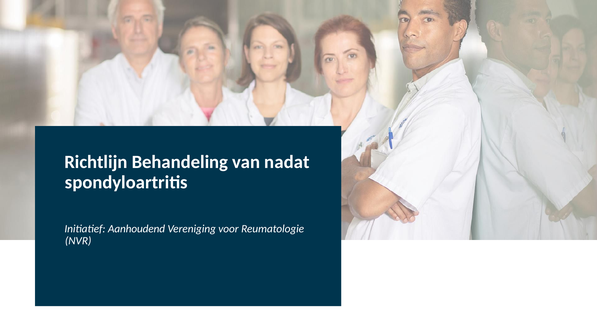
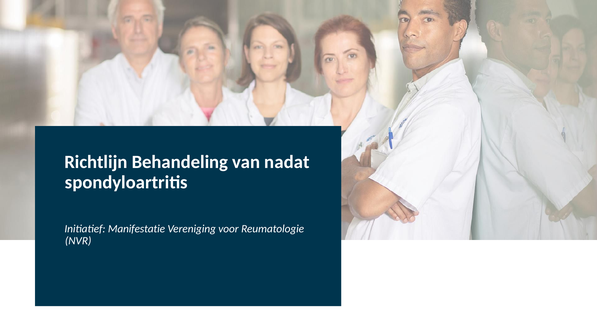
Aanhoudend: Aanhoudend -> Manifestatie
